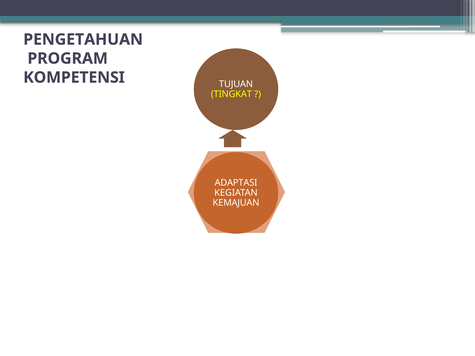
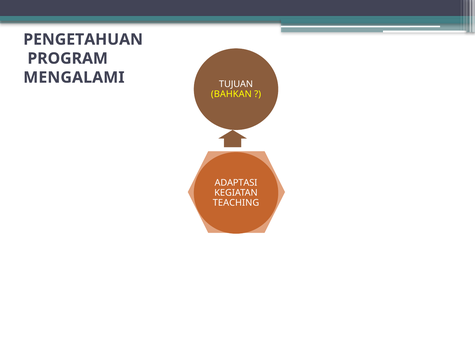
KOMPETENSI: KOMPETENSI -> MENGALAMI
TINGKAT: TINGKAT -> BAHKAN
KEMAJUAN: KEMAJUAN -> TEACHING
